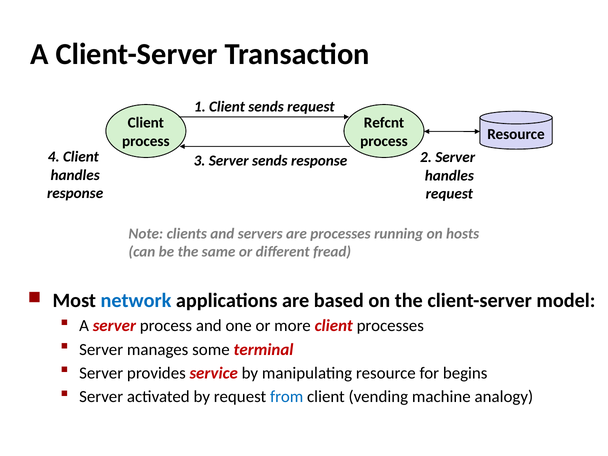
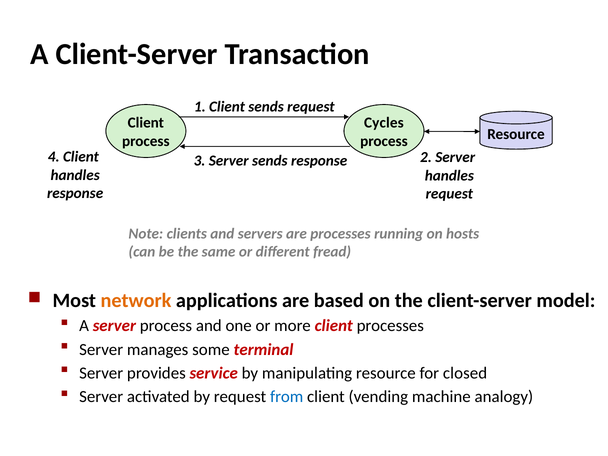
Refcnt: Refcnt -> Cycles
network colour: blue -> orange
begins: begins -> closed
